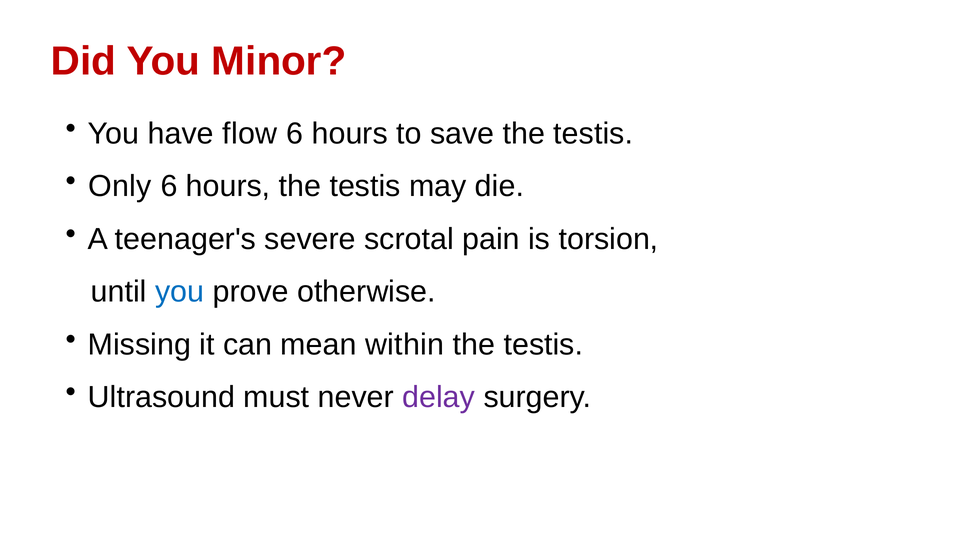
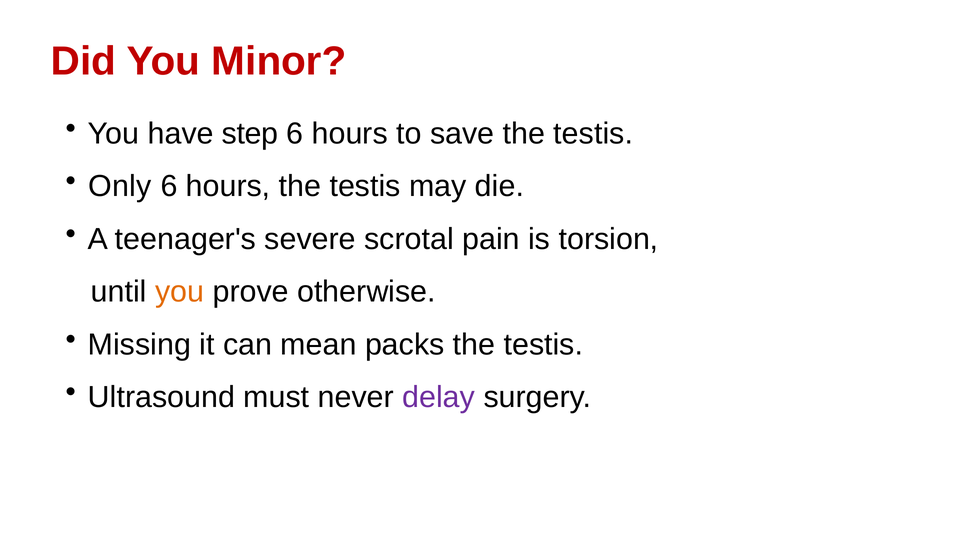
flow: flow -> step
you at (180, 292) colour: blue -> orange
within: within -> packs
